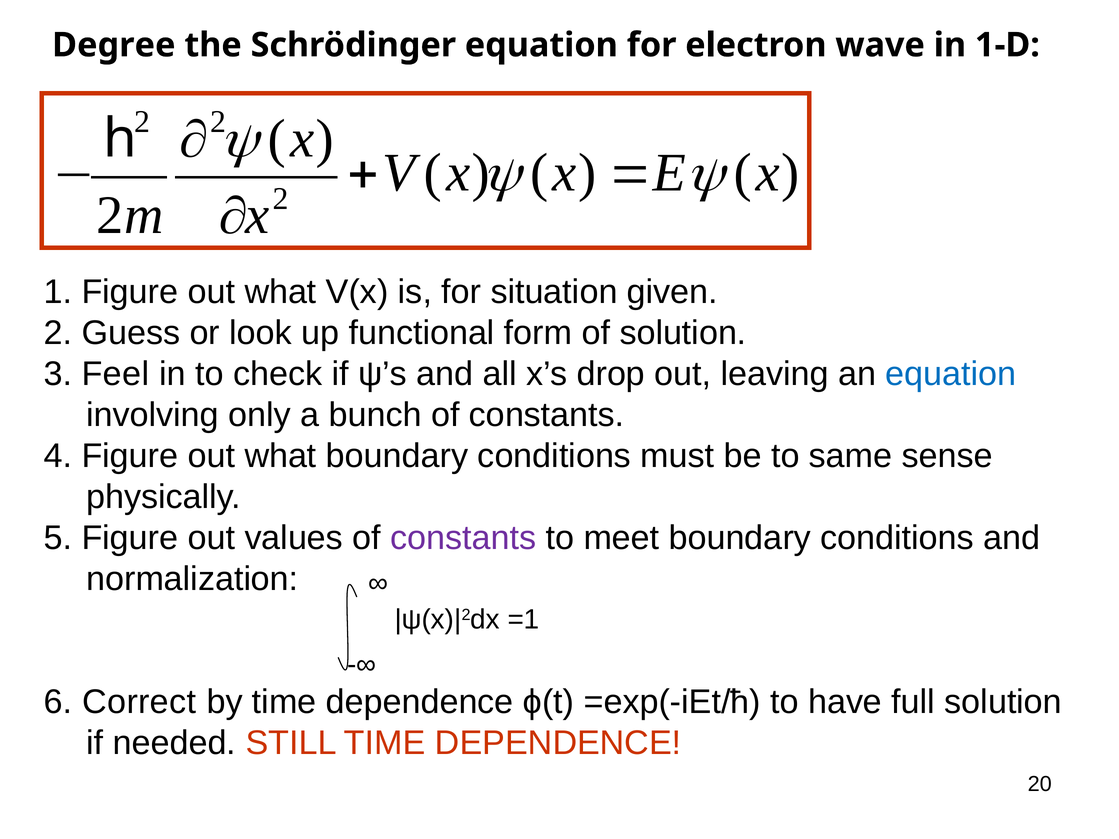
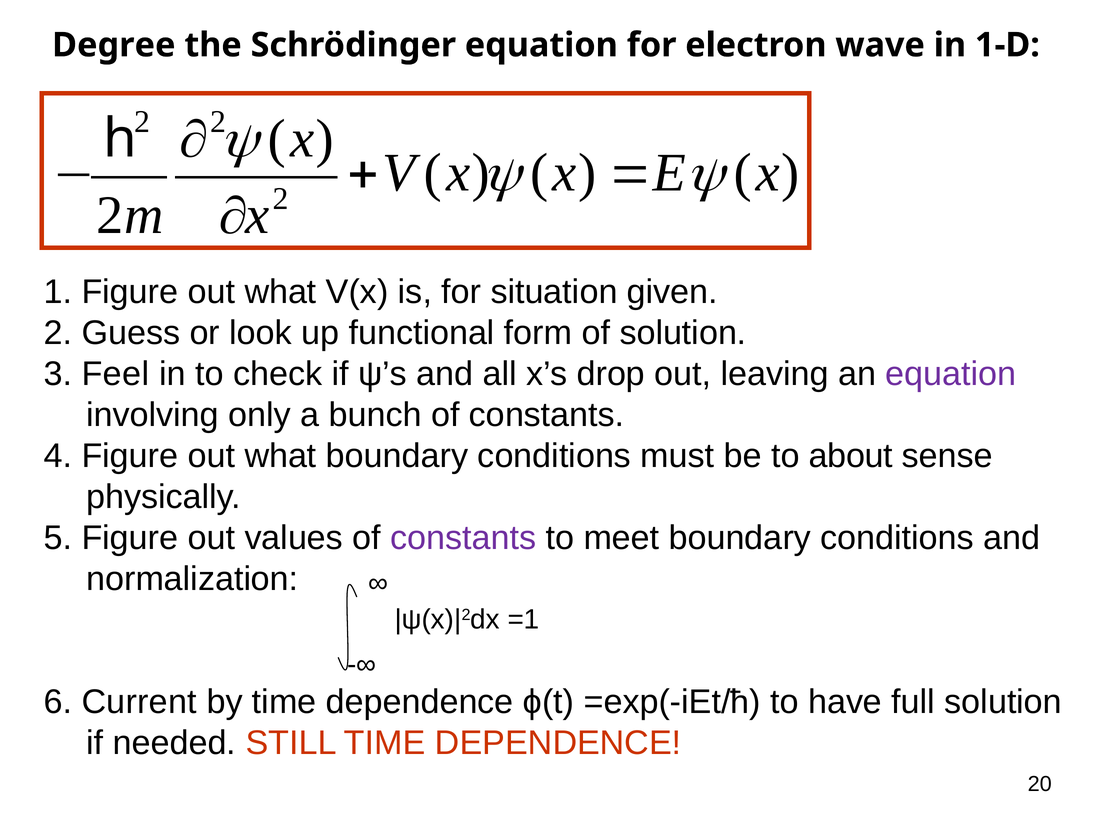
equation at (951, 374) colour: blue -> purple
same: same -> about
Correct: Correct -> Current
